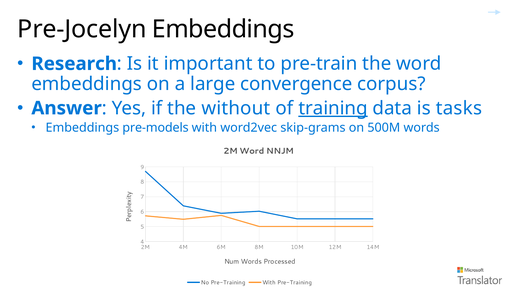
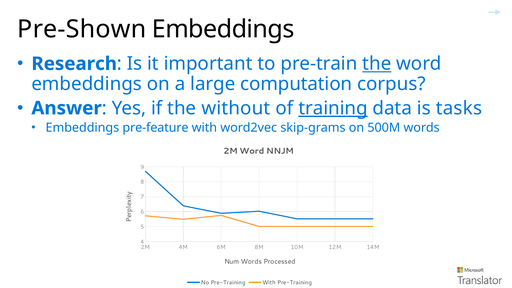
Pre-Jocelyn: Pre-Jocelyn -> Pre-Shown
the at (377, 64) underline: none -> present
convergence: convergence -> computation
pre-models: pre-models -> pre-feature
